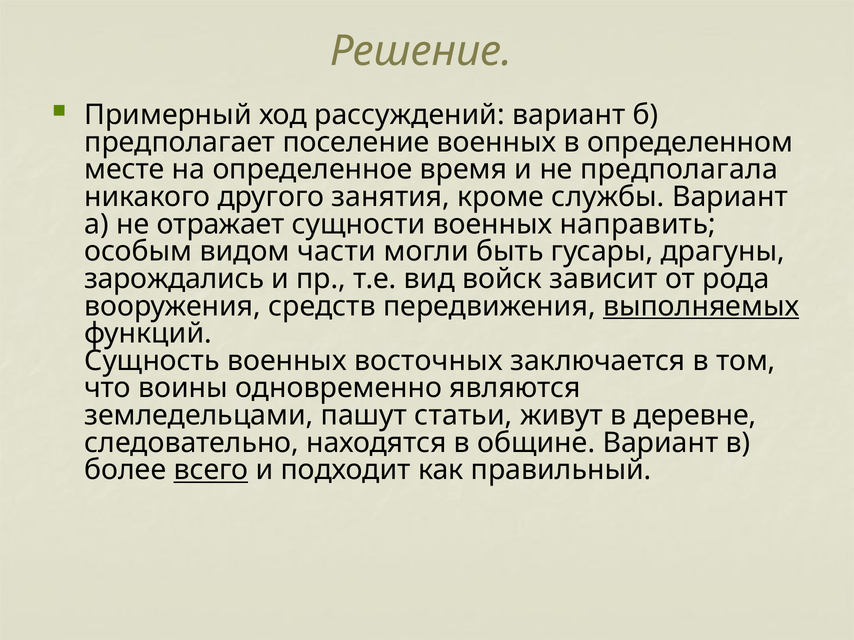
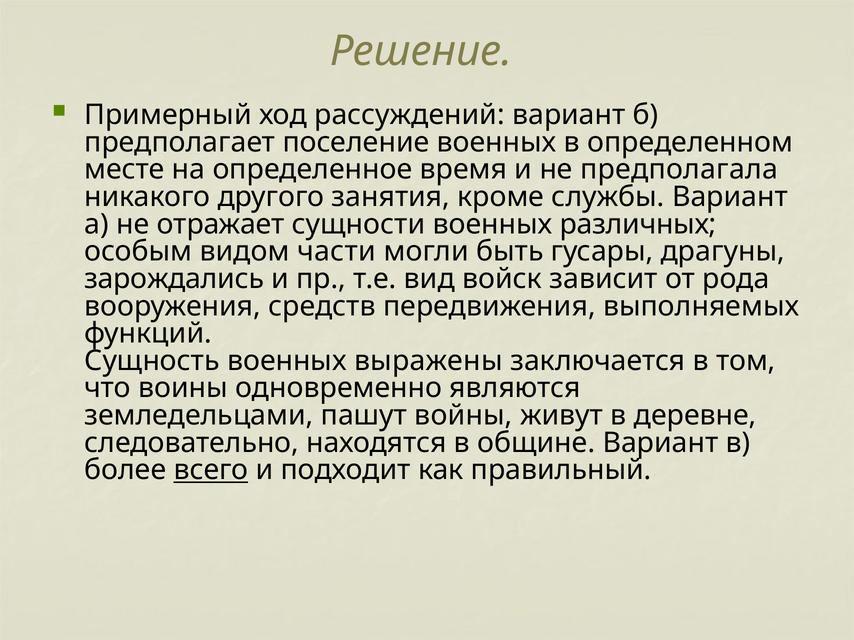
направить: направить -> различных
выполняемых underline: present -> none
восточных: восточных -> выражены
статьи: статьи -> войны
